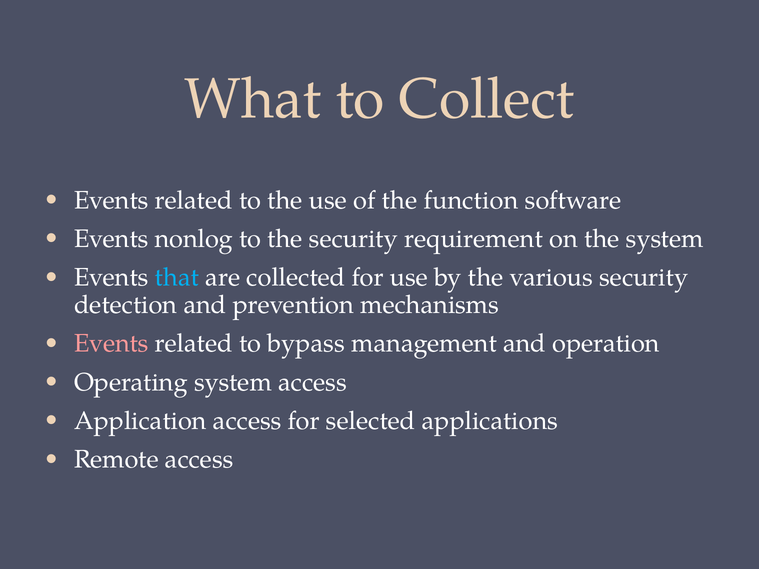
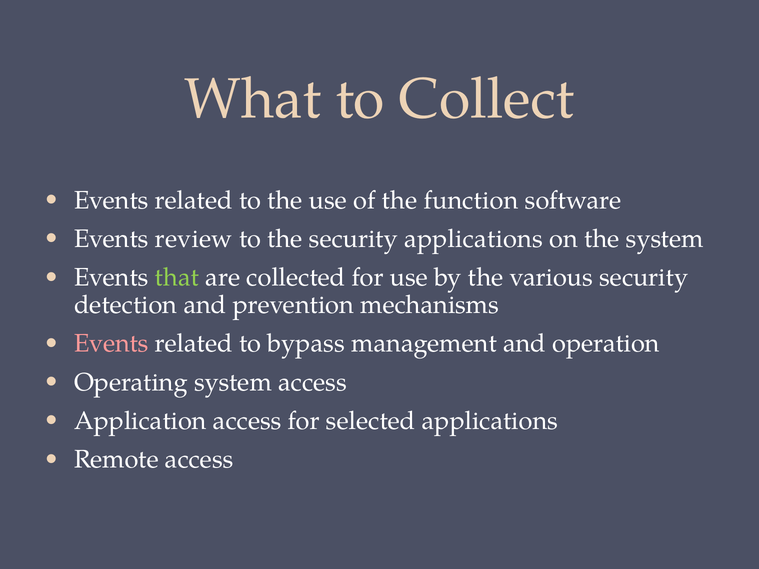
nonlog: nonlog -> review
security requirement: requirement -> applications
that colour: light blue -> light green
